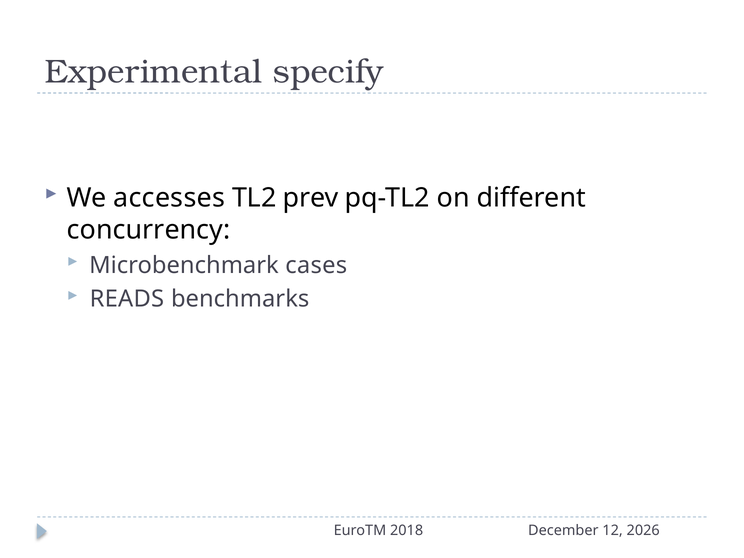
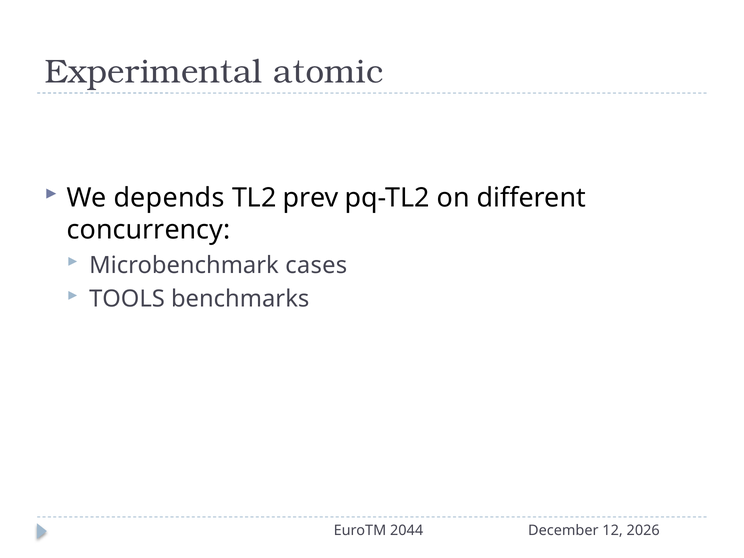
specify: specify -> atomic
accesses: accesses -> depends
READS: READS -> TOOLS
2018: 2018 -> 2044
